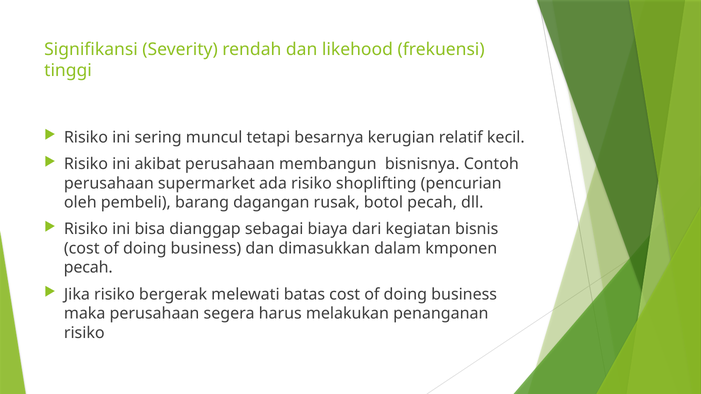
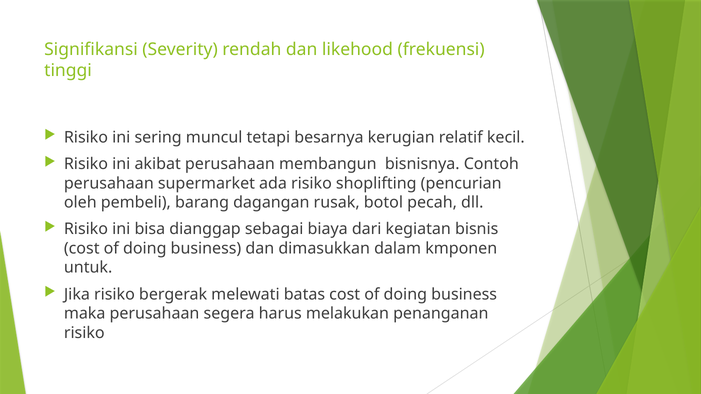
pecah at (88, 268): pecah -> untuk
